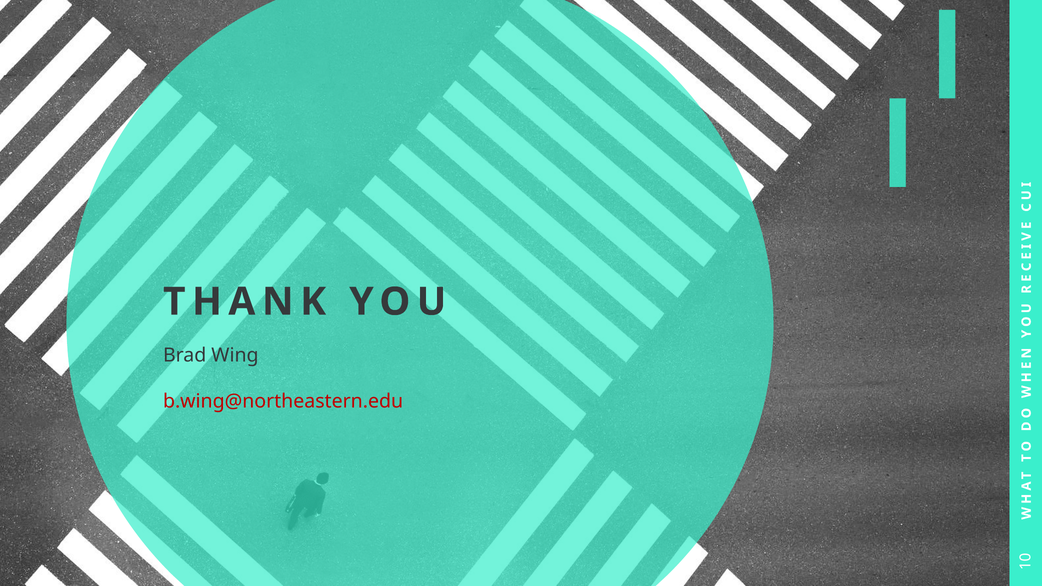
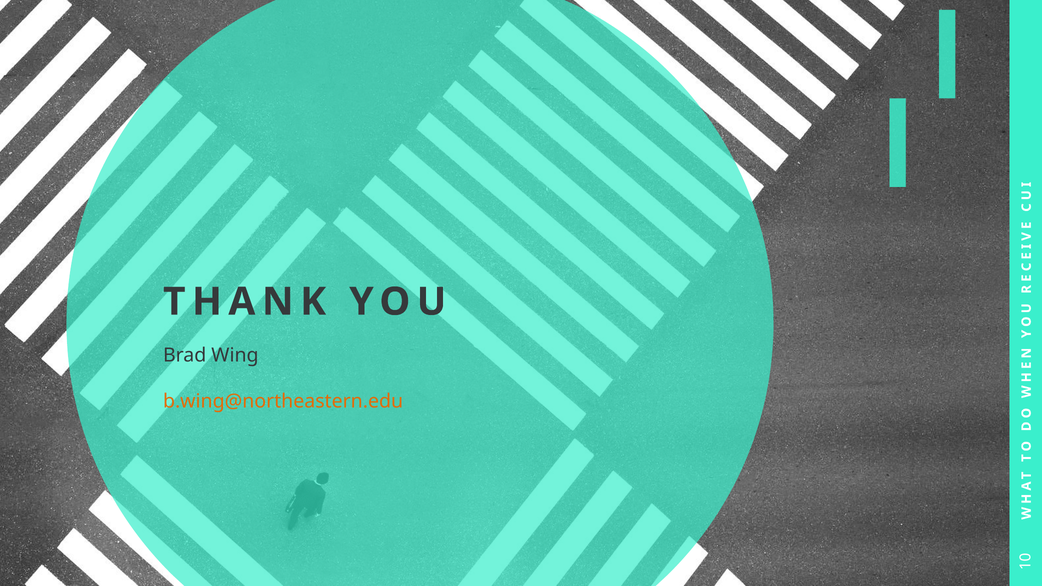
b.wing@northeastern.edu colour: red -> orange
